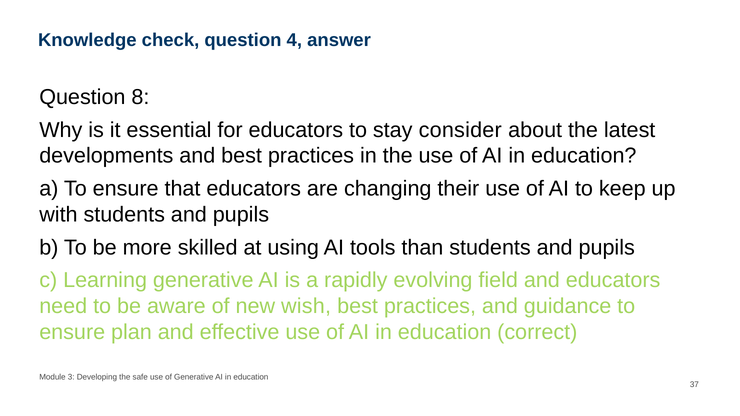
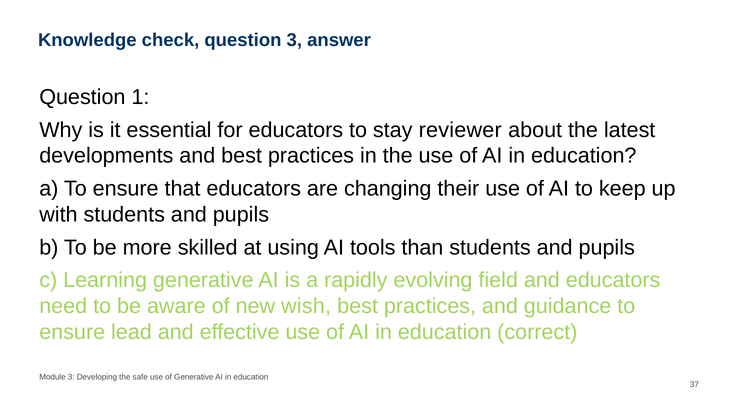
question 4: 4 -> 3
8: 8 -> 1
consider: consider -> reviewer
plan: plan -> lead
